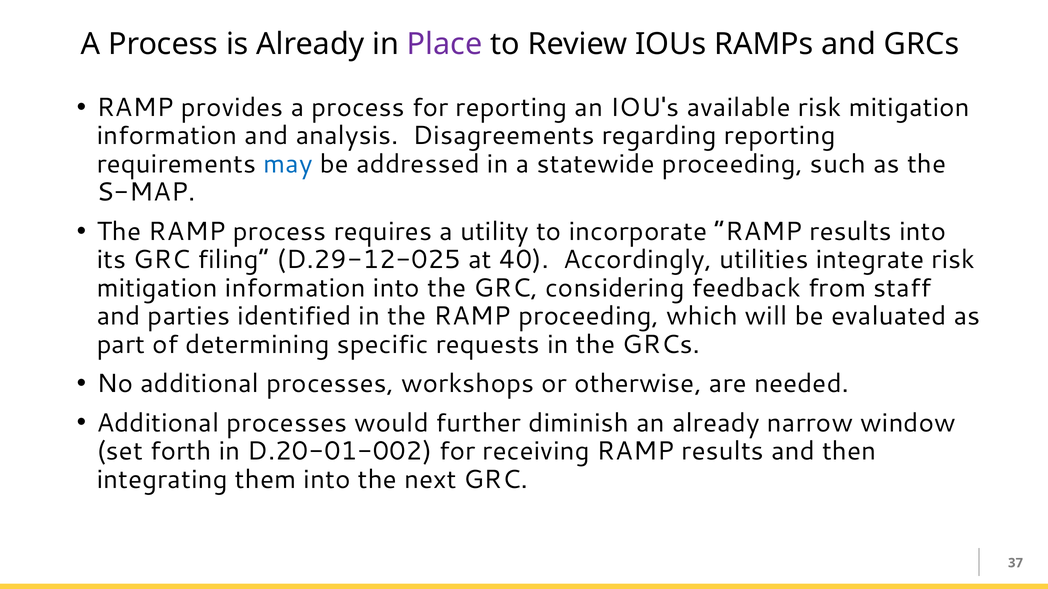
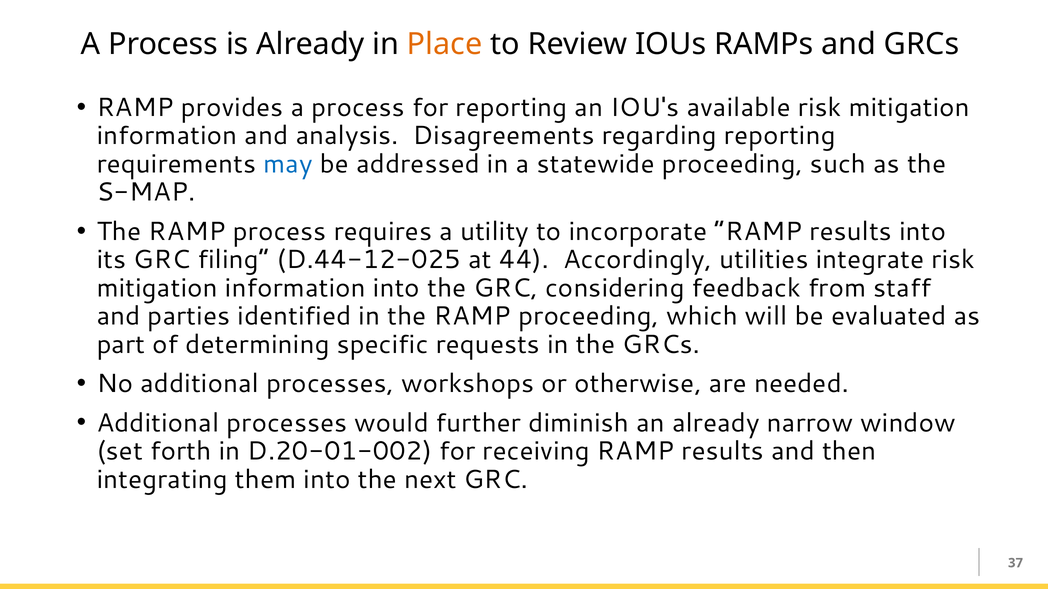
Place colour: purple -> orange
D.29-12-025: D.29-12-025 -> D.44-12-025
40: 40 -> 44
